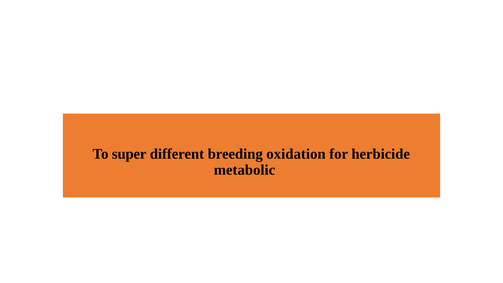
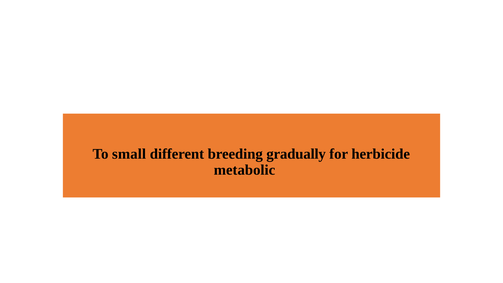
super: super -> small
oxidation: oxidation -> gradually
